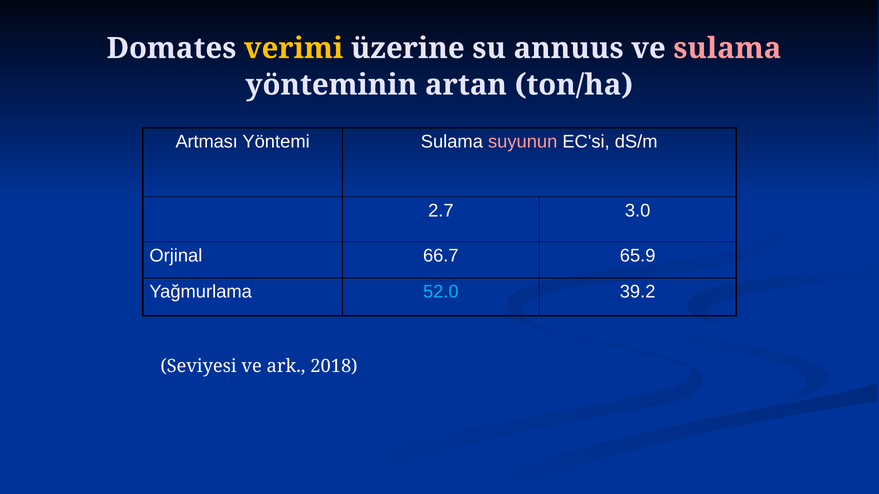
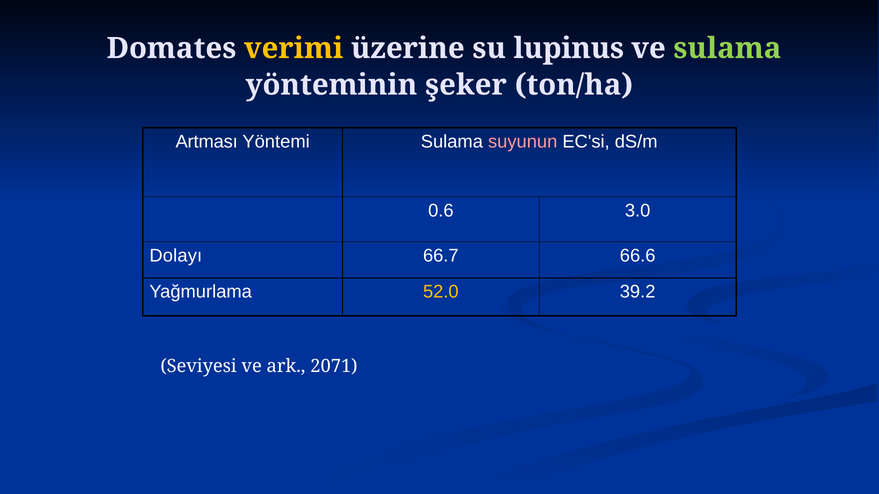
annuus: annuus -> lupinus
sulama at (727, 48) colour: pink -> light green
artan: artan -> şeker
2.7: 2.7 -> 0.6
Orjinal: Orjinal -> Dolayı
65.9: 65.9 -> 66.6
52.0 colour: light blue -> yellow
2018: 2018 -> 2071
